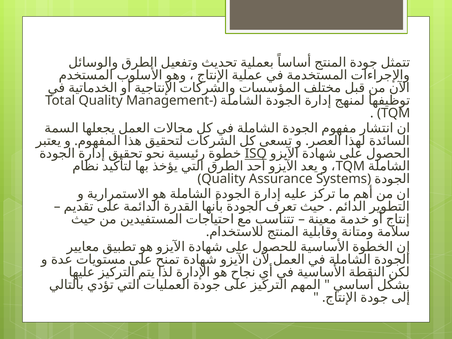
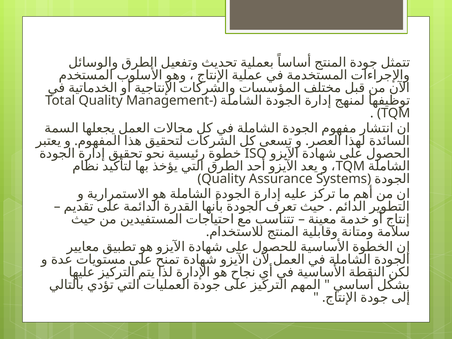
ISO underline: present -> none
